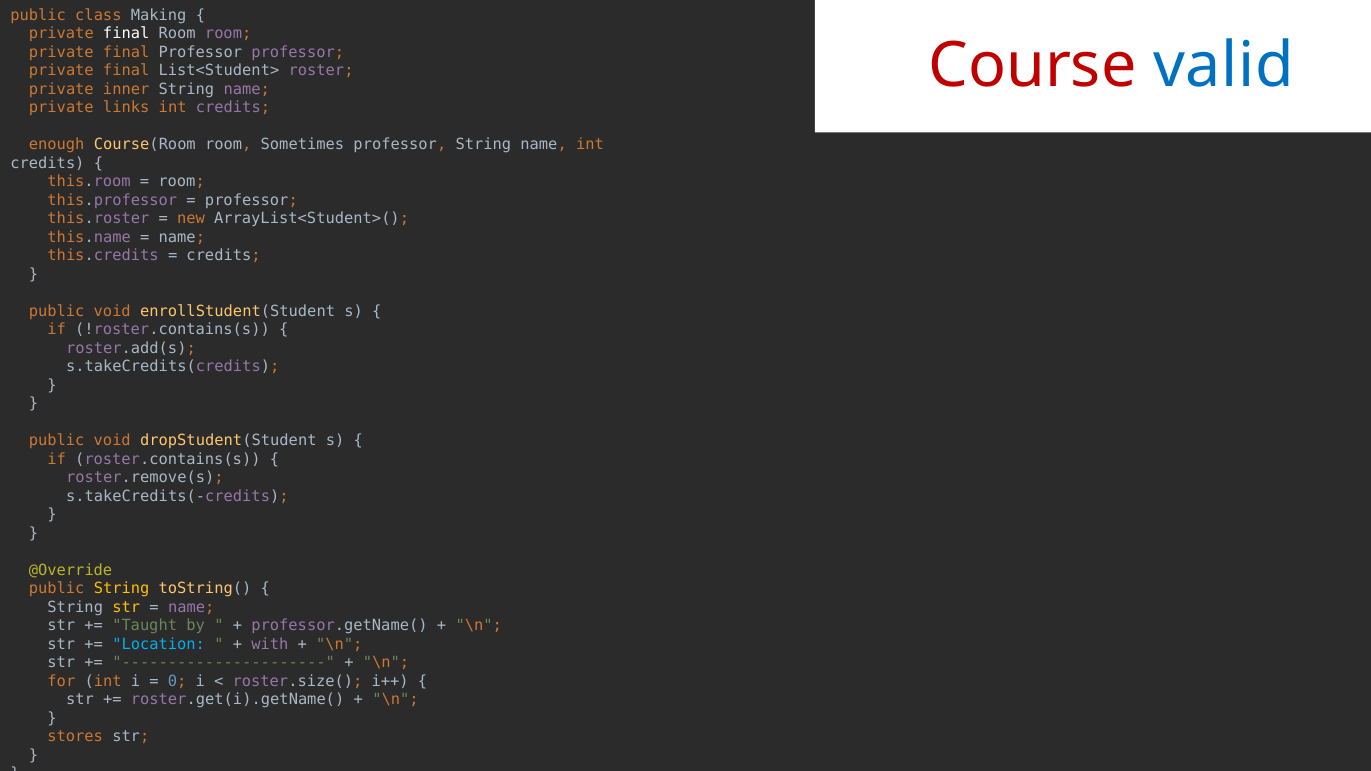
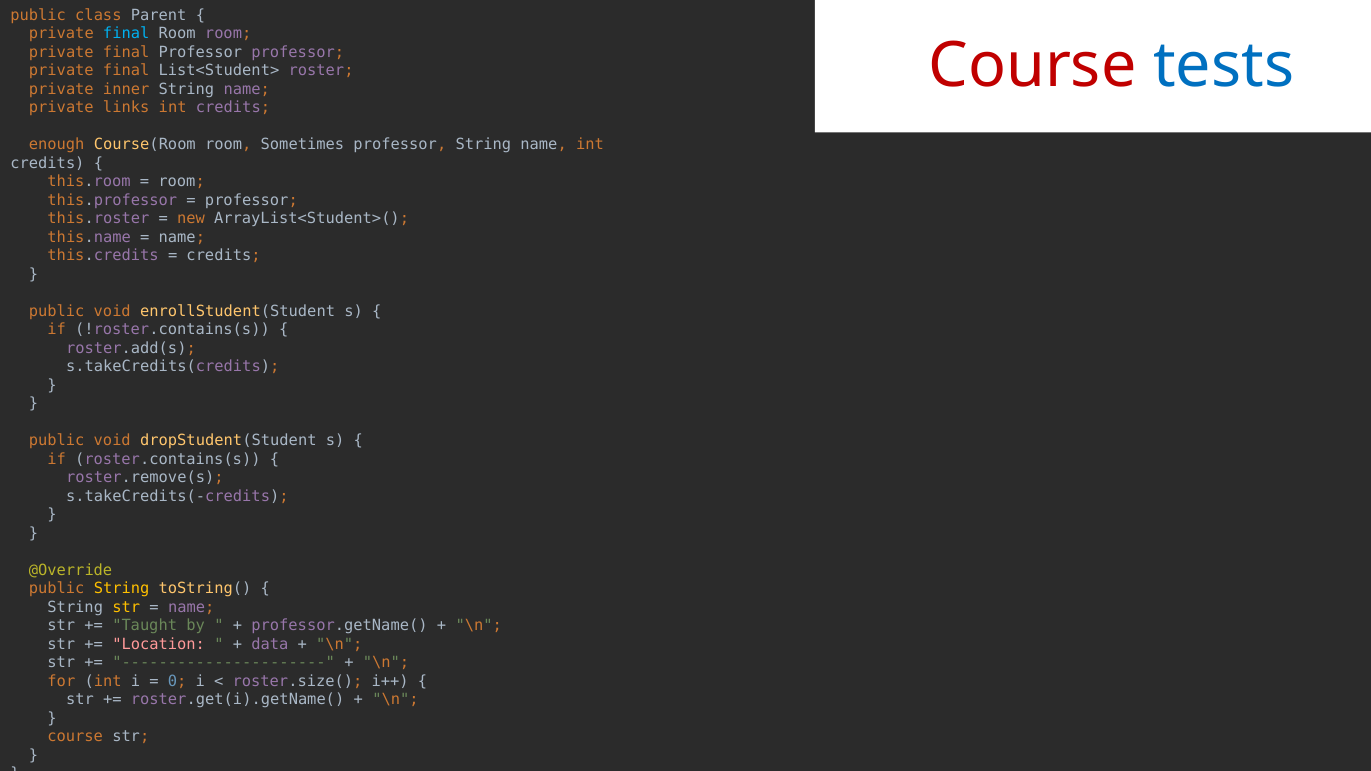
Making: Making -> Parent
final at (126, 34) colour: white -> light blue
valid: valid -> tests
Location colour: light blue -> pink
with: with -> data
stores at (75, 737): stores -> course
